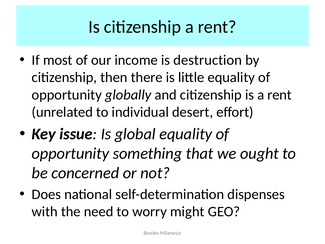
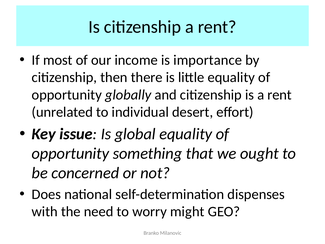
destruction: destruction -> importance
